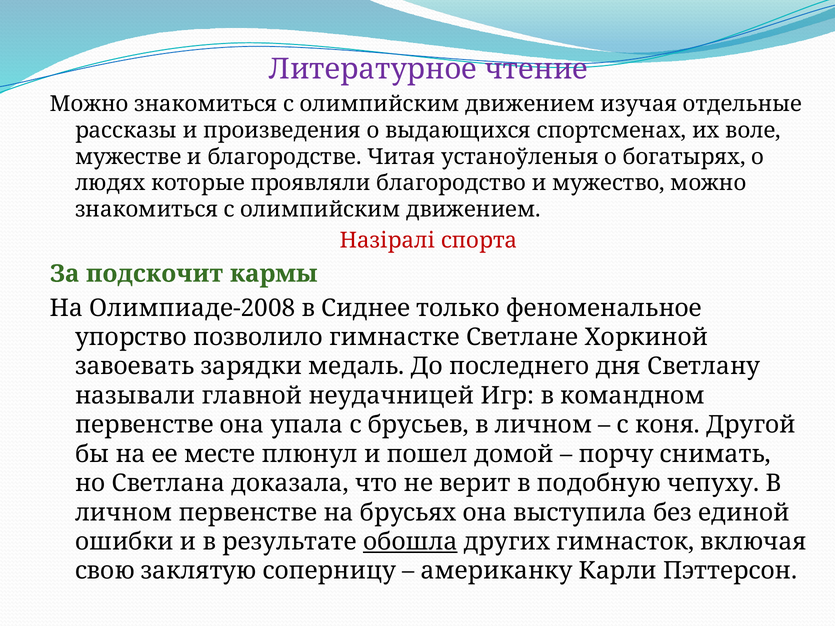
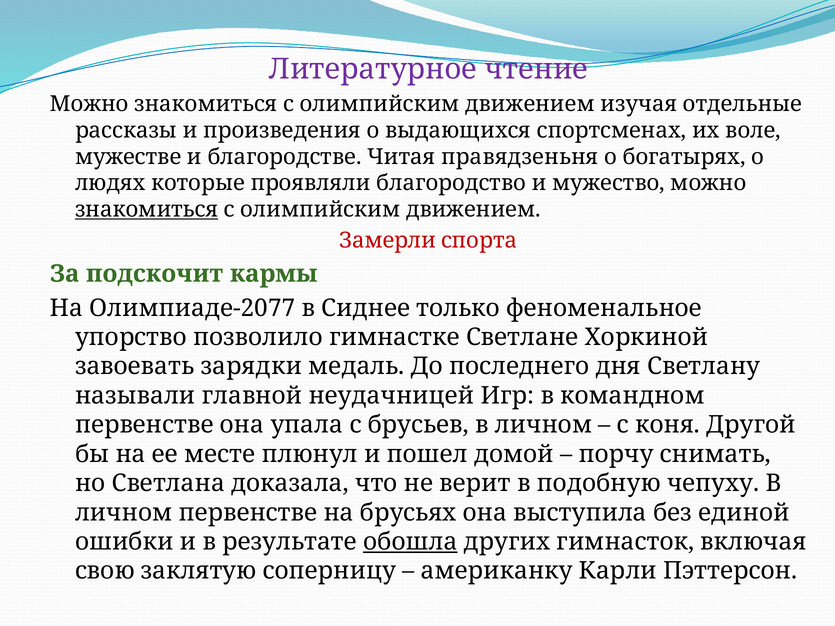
устаноўленыя: устаноўленыя -> правядзеньня
знакомиться at (147, 210) underline: none -> present
Назіралі: Назіралі -> Замерли
Олимпиаде-2008: Олимпиаде-2008 -> Олимпиаде-2077
